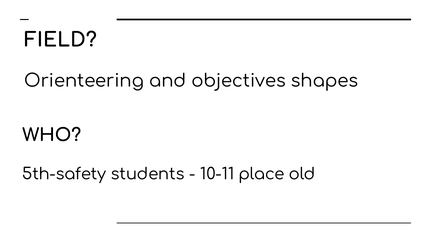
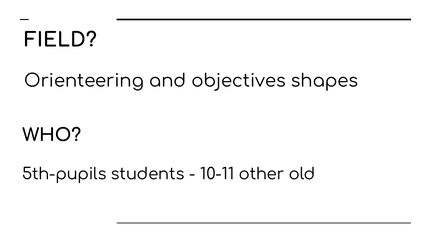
5th-safety: 5th-safety -> 5th-pupils
place: place -> other
